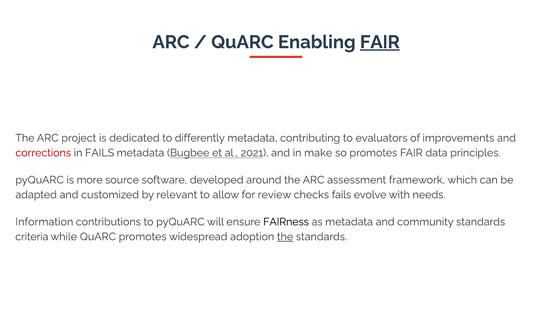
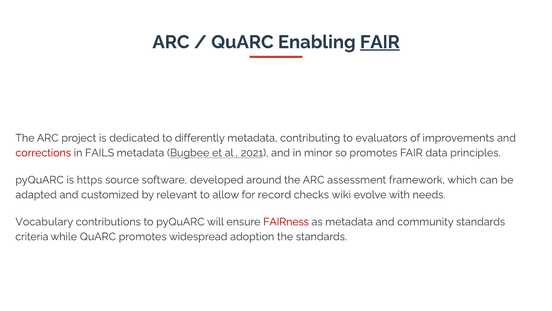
make: make -> minor
more: more -> https
review: review -> record
checks fails: fails -> wiki
Information: Information -> Vocabulary
FAIRness colour: black -> red
the at (285, 236) underline: present -> none
